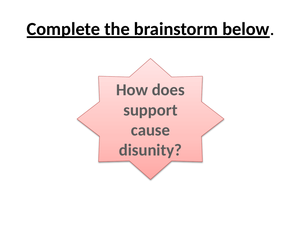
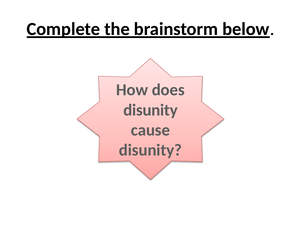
support at (150, 110): support -> disunity
